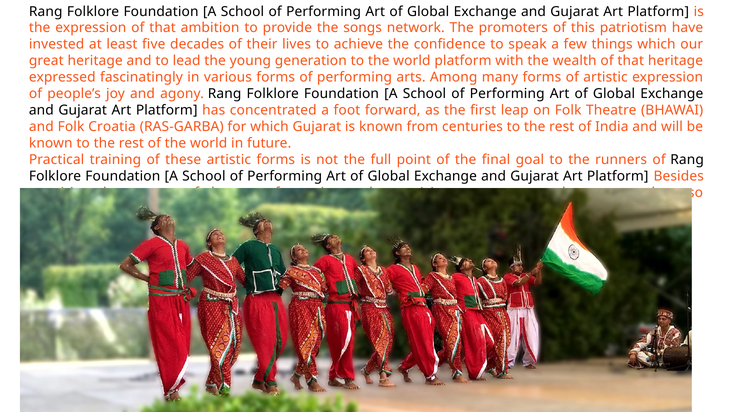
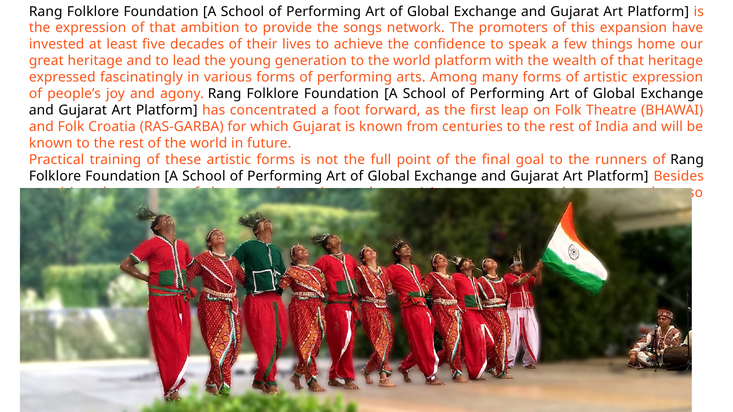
patriotism: patriotism -> expansion
things which: which -> home
